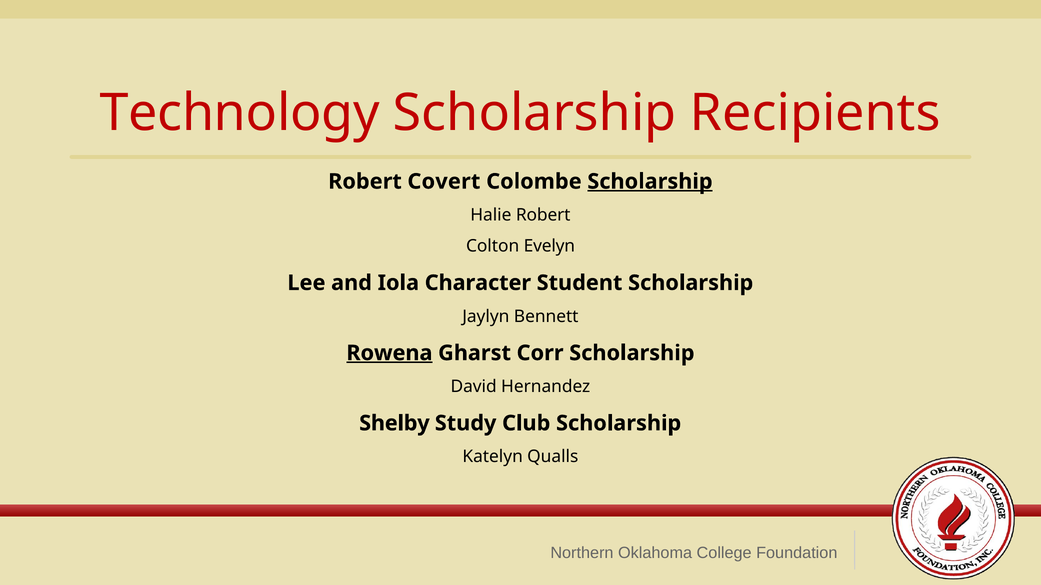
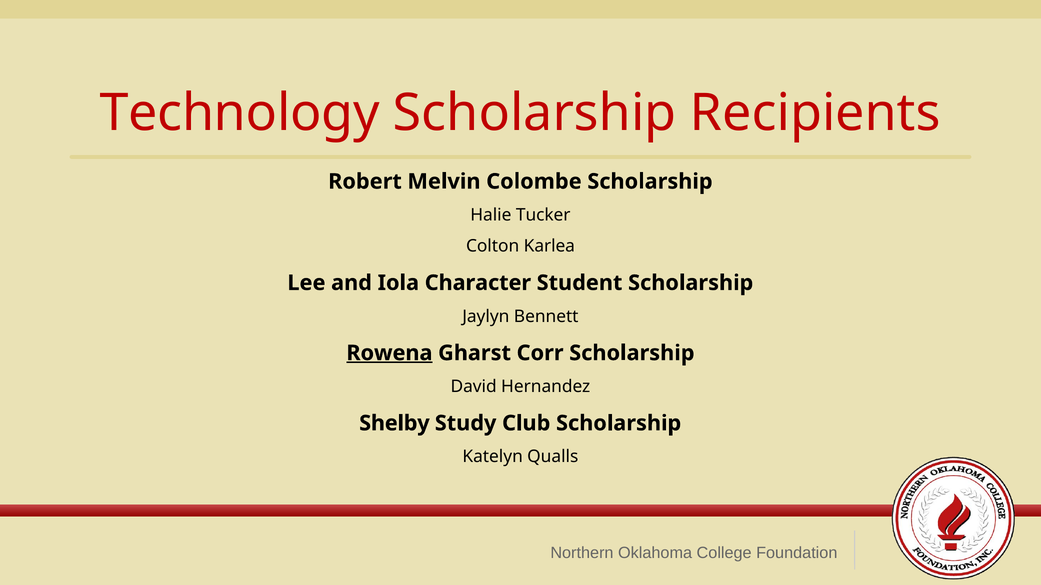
Covert: Covert -> Melvin
Scholarship at (650, 182) underline: present -> none
Halie Robert: Robert -> Tucker
Evelyn: Evelyn -> Karlea
